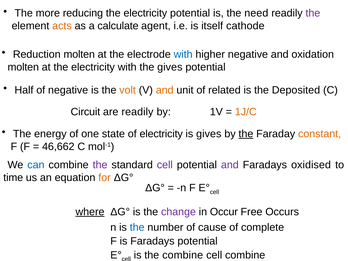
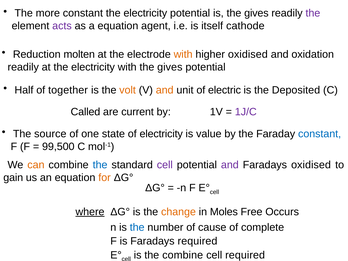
more reducing: reducing -> constant
is the need: need -> gives
acts colour: orange -> purple
a calculate: calculate -> equation
with at (183, 54) colour: blue -> orange
higher negative: negative -> oxidised
molten at (23, 67): molten -> readily
of negative: negative -> together
related: related -> electric
Circuit: Circuit -> Called
are readily: readily -> current
1J/C colour: orange -> purple
energy: energy -> source
is gives: gives -> value
the at (246, 134) underline: present -> none
constant at (320, 134) colour: orange -> blue
46,662: 46,662 -> 99,500
can colour: blue -> orange
the at (100, 165) colour: purple -> blue
time: time -> gain
change colour: purple -> orange
Occur: Occur -> Moles
Faradays potential: potential -> required
cell combine: combine -> required
